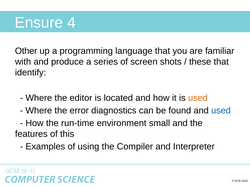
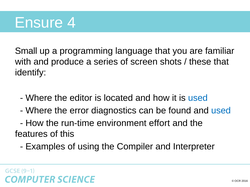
Other: Other -> Small
used at (198, 98) colour: orange -> blue
small: small -> effort
